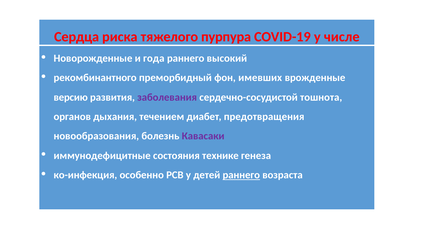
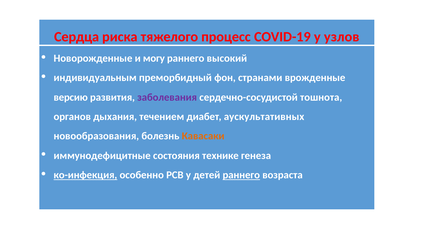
пурпура: пурпура -> процесс
числе: числе -> узлов
года: года -> могу
рекомбинантного: рекомбинантного -> индивидуальным
имевших: имевших -> странами
предотвращения: предотвращения -> аускультативных
Кавасаки colour: purple -> orange
ко-инфекция underline: none -> present
